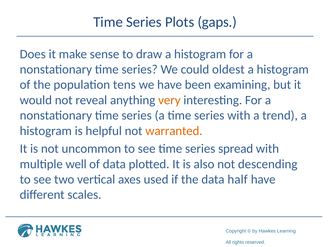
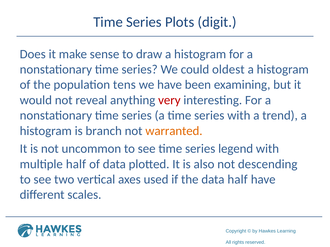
gaps: gaps -> digit
very colour: orange -> red
helpful: helpful -> branch
spread: spread -> legend
multiple well: well -> half
